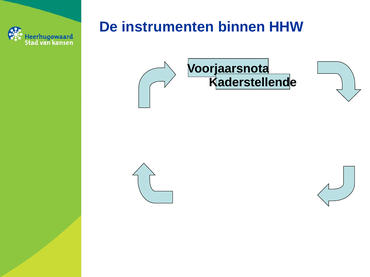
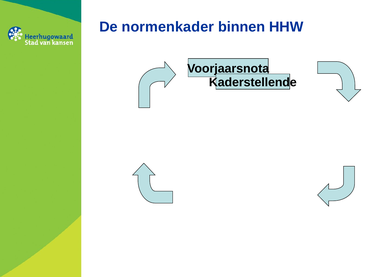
instrumenten: instrumenten -> normenkader
